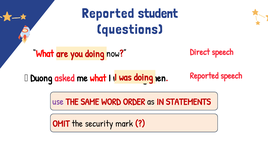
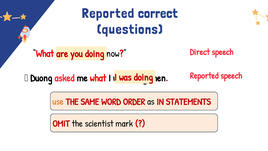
student: student -> correct
use colour: purple -> orange
security: security -> scientist
